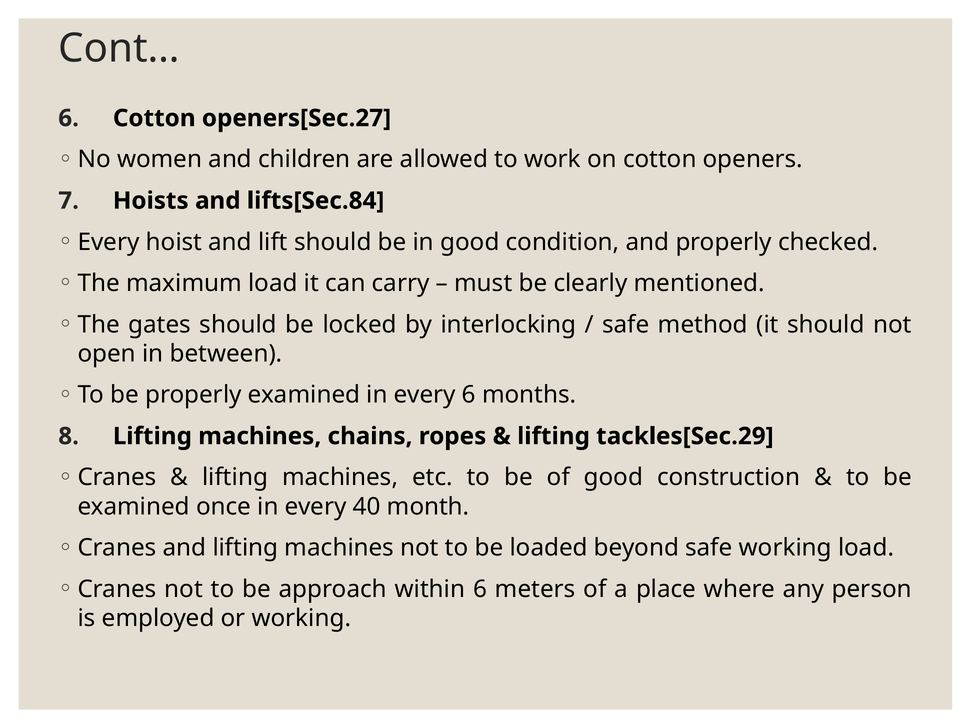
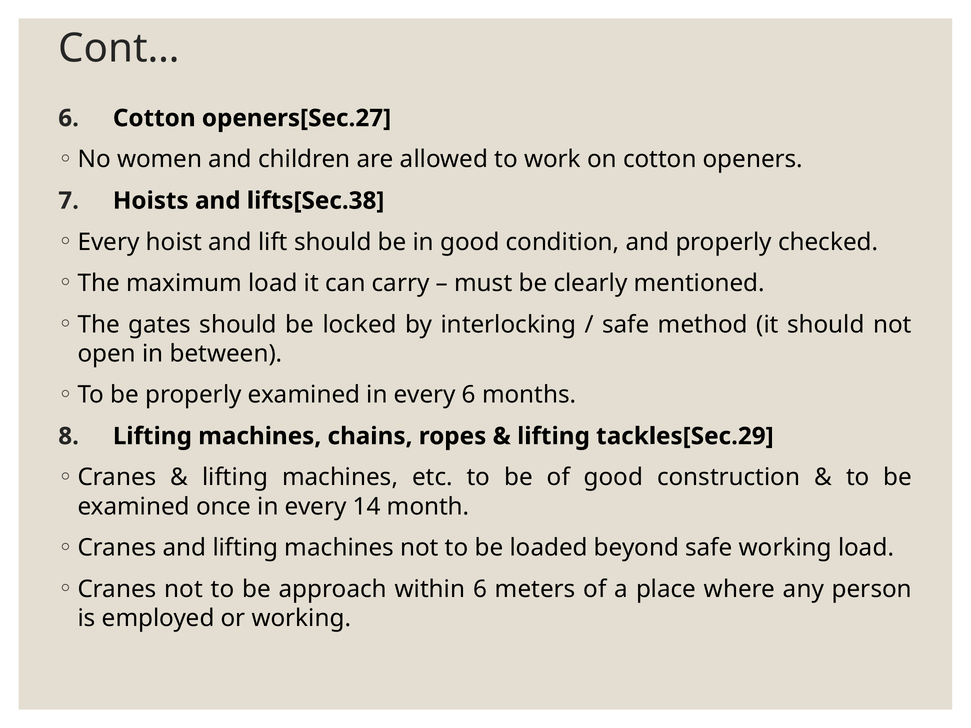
lifts[Sec.84: lifts[Sec.84 -> lifts[Sec.38
40: 40 -> 14
